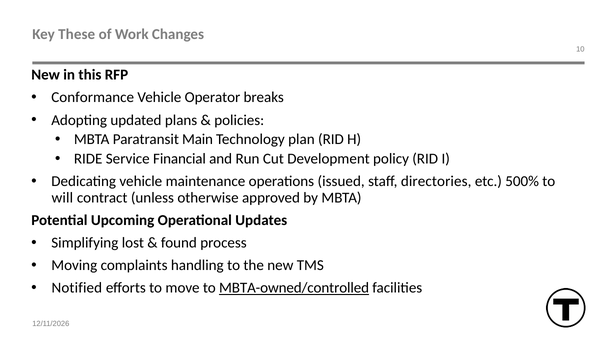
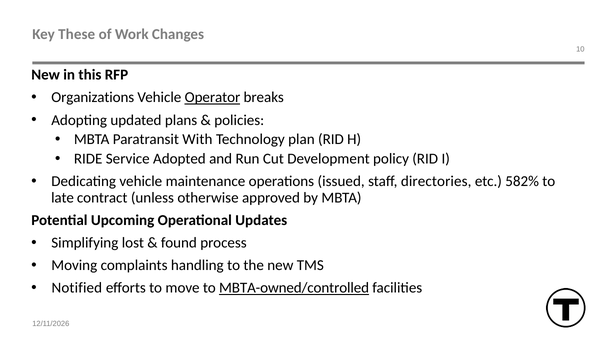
Conformance: Conformance -> Organizations
Operator underline: none -> present
Main: Main -> With
Financial: Financial -> Adopted
500%: 500% -> 582%
will: will -> late
